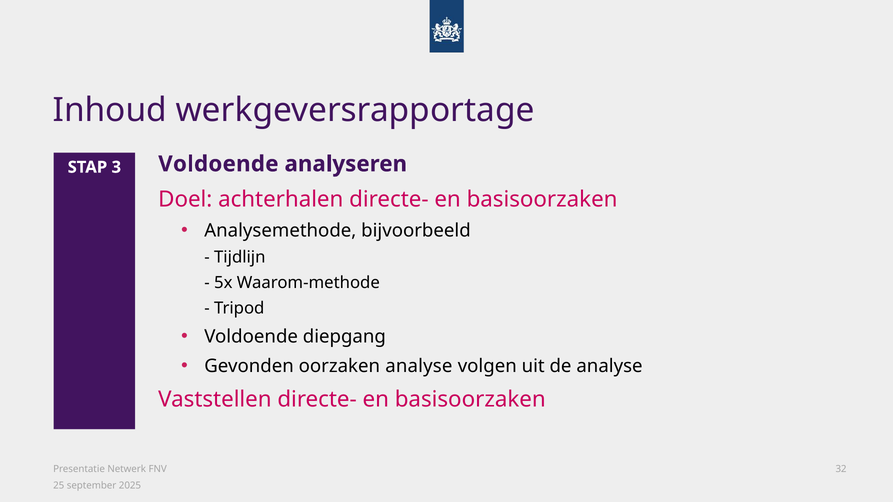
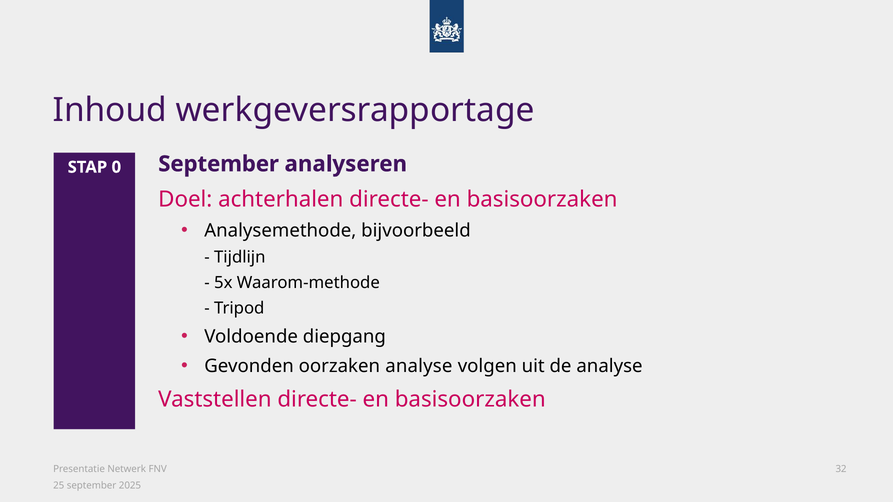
Voldoende at (218, 164): Voldoende -> September
3: 3 -> 0
